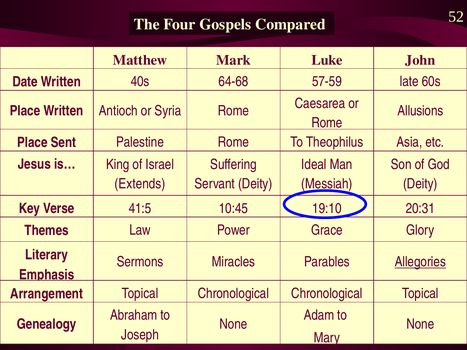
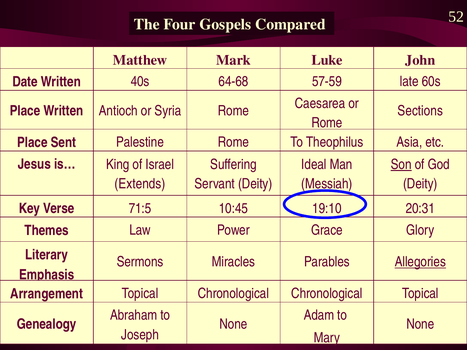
Allusions: Allusions -> Sections
Son underline: none -> present
41:5: 41:5 -> 71:5
